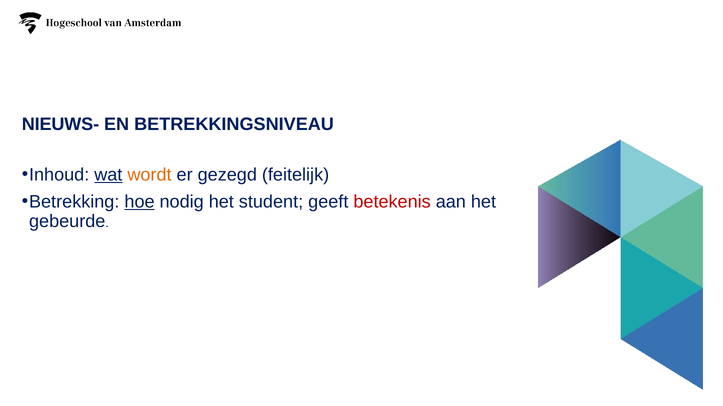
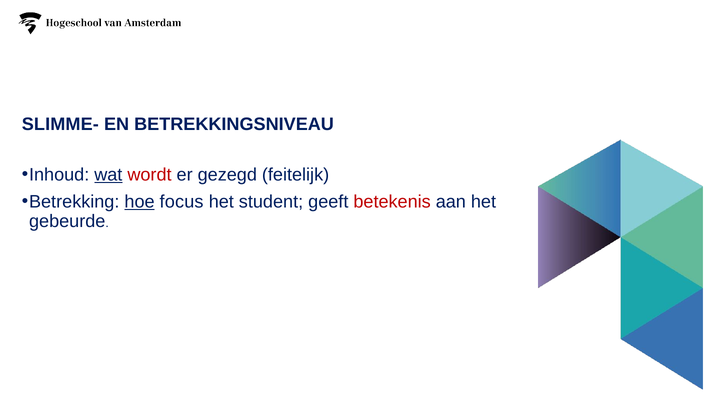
NIEUWS-: NIEUWS- -> SLIMME-
wordt colour: orange -> red
nodig: nodig -> focus
